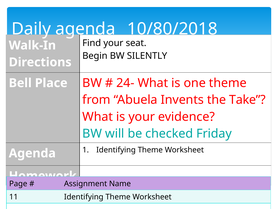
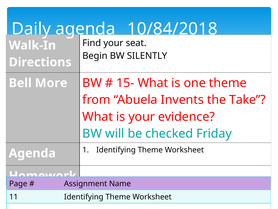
10/80/2018: 10/80/2018 -> 10/84/2018
Place: Place -> More
24-: 24- -> 15-
